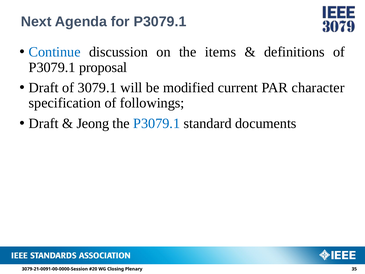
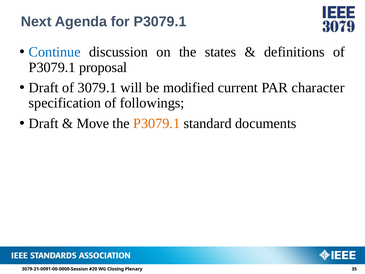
items: items -> states
Jeong: Jeong -> Move
P3079.1 at (157, 123) colour: blue -> orange
